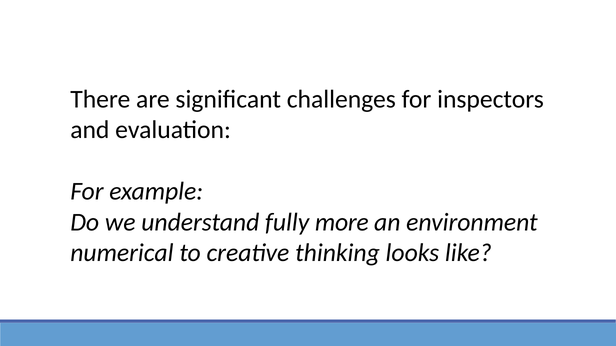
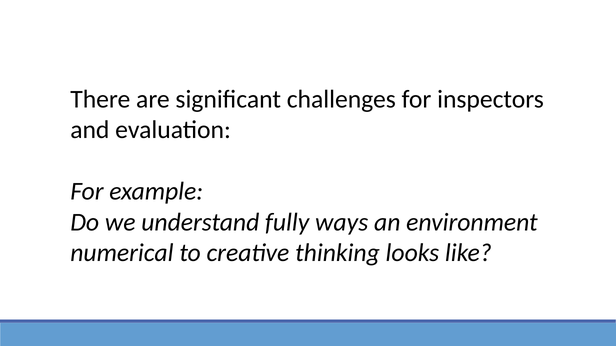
more: more -> ways
